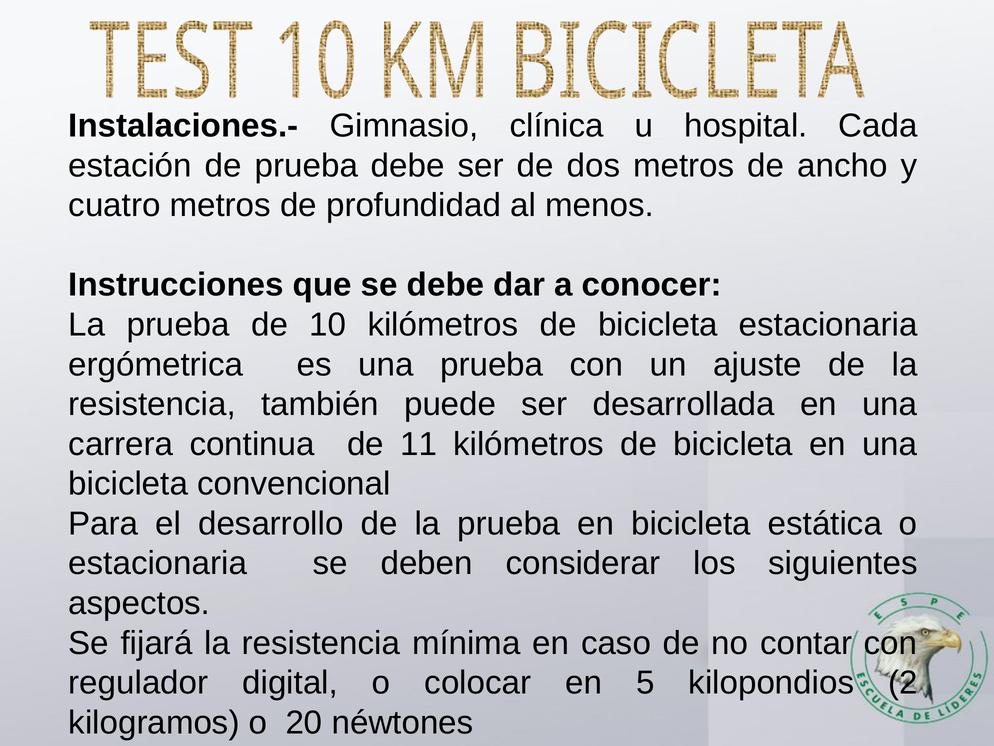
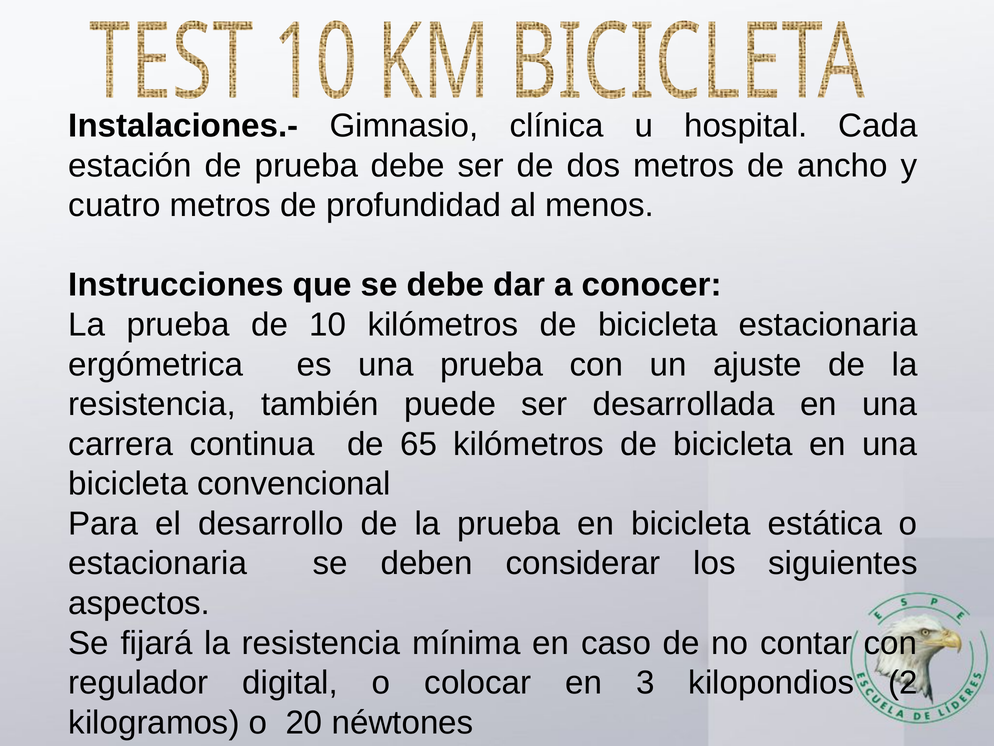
11: 11 -> 65
5: 5 -> 3
